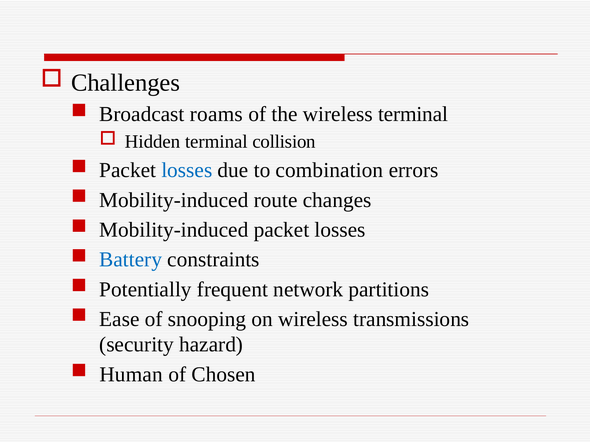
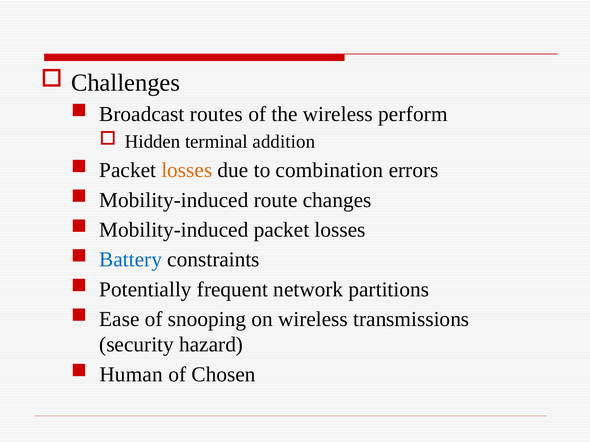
roams: roams -> routes
wireless terminal: terminal -> perform
collision: collision -> addition
losses at (187, 170) colour: blue -> orange
